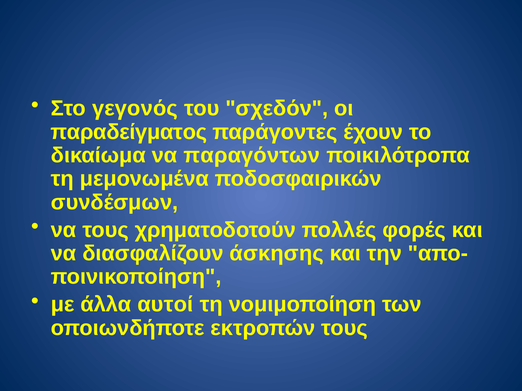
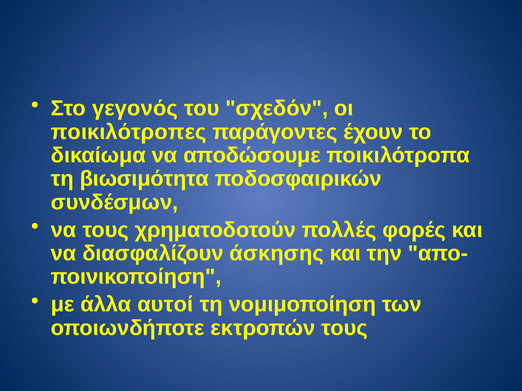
παραδείγματος: παραδείγματος -> ποικιλότροπες
παραγόντων: παραγόντων -> αποδώσουμε
μεμονωμένα: μεμονωμένα -> βιωσιμότητα
